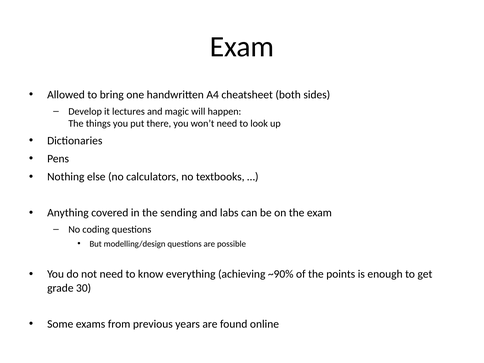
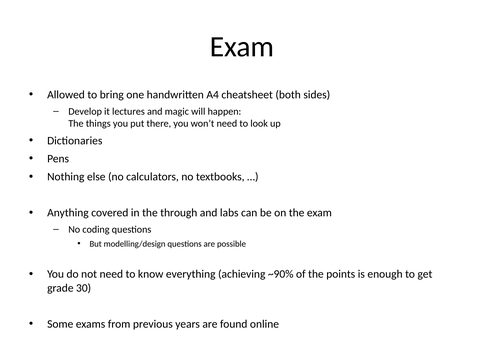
sending: sending -> through
